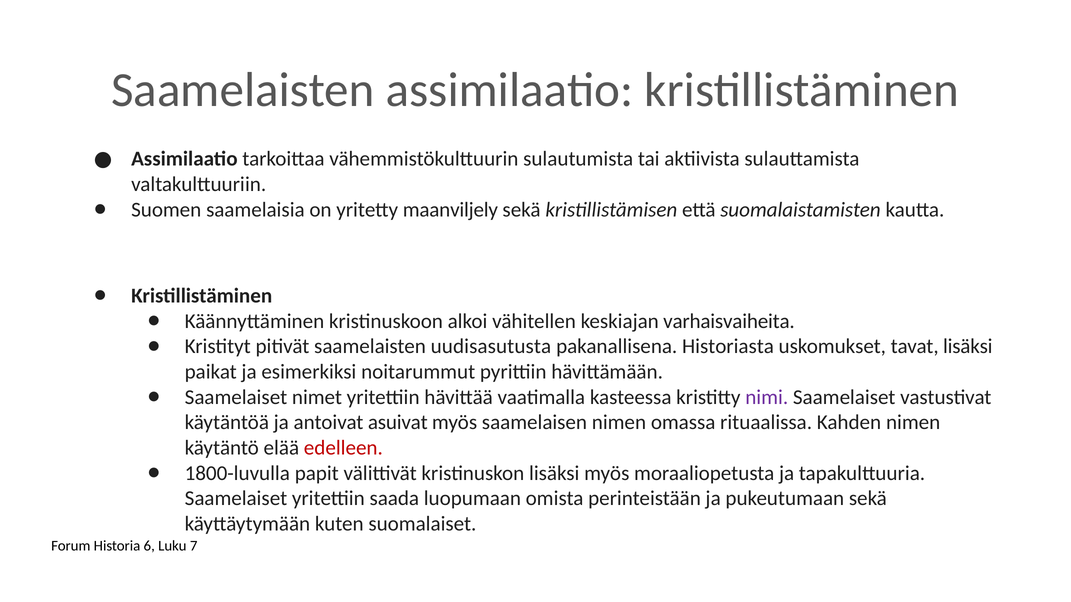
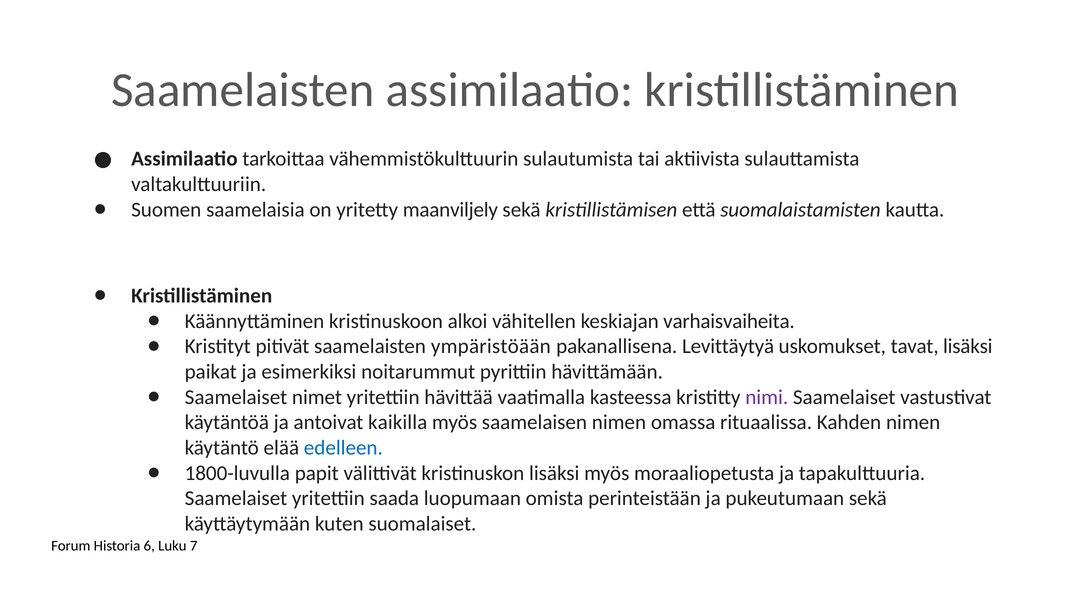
uudisasutusta: uudisasutusta -> ympäristöään
Historiasta: Historiasta -> Levittäytyä
asuivat: asuivat -> kaikilla
edelleen colour: red -> blue
